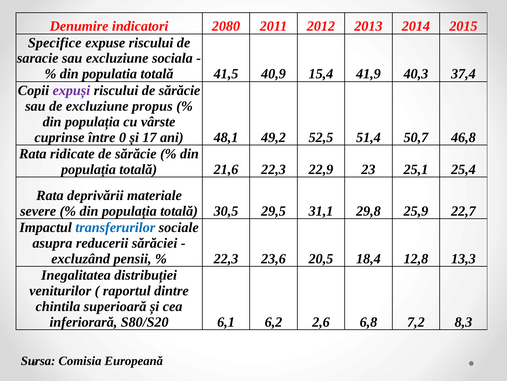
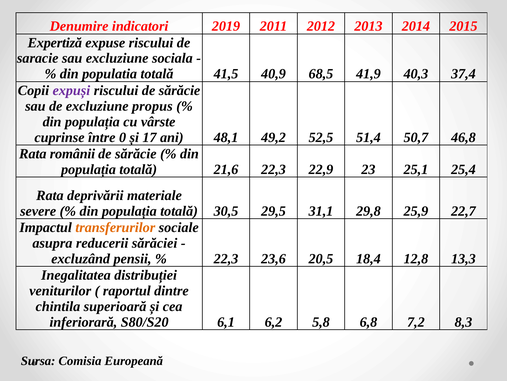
2080: 2080 -> 2019
Specifice: Specifice -> Expertiză
15,4: 15,4 -> 68,5
ridicate: ridicate -> românii
transferurilor colour: blue -> orange
2,6: 2,6 -> 5,8
